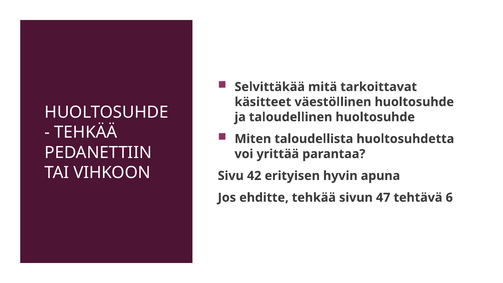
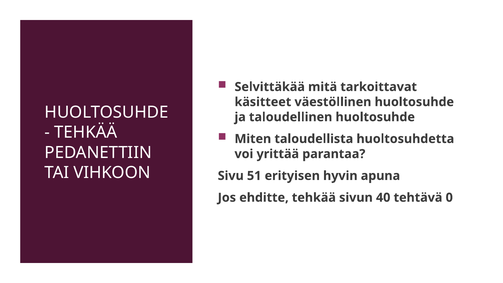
42: 42 -> 51
47: 47 -> 40
6: 6 -> 0
